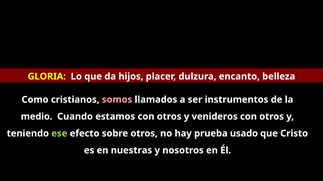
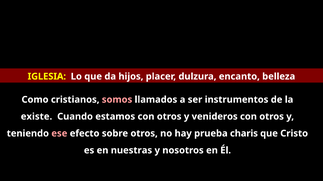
GLORIA: GLORIA -> IGLESIA
medio: medio -> existe
ese colour: light green -> pink
usado: usado -> charis
